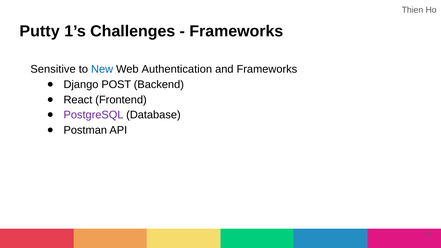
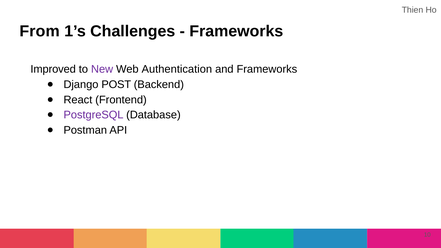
Putty: Putty -> From
Sensitive: Sensitive -> Improved
New colour: blue -> purple
